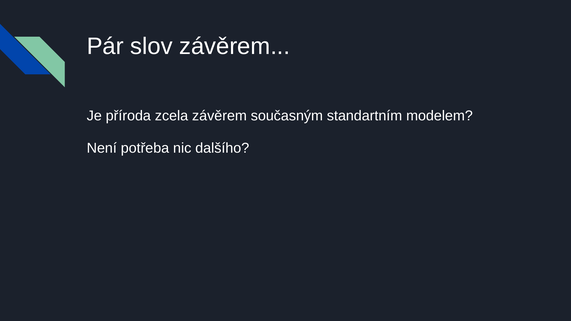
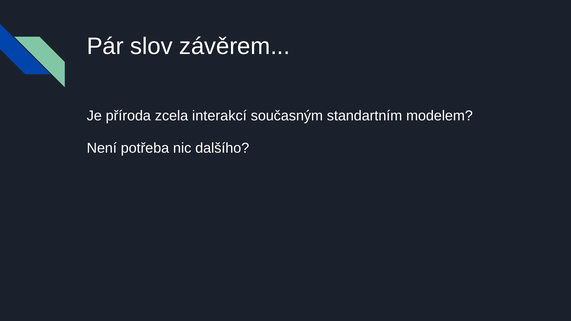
zcela závěrem: závěrem -> interakcí
